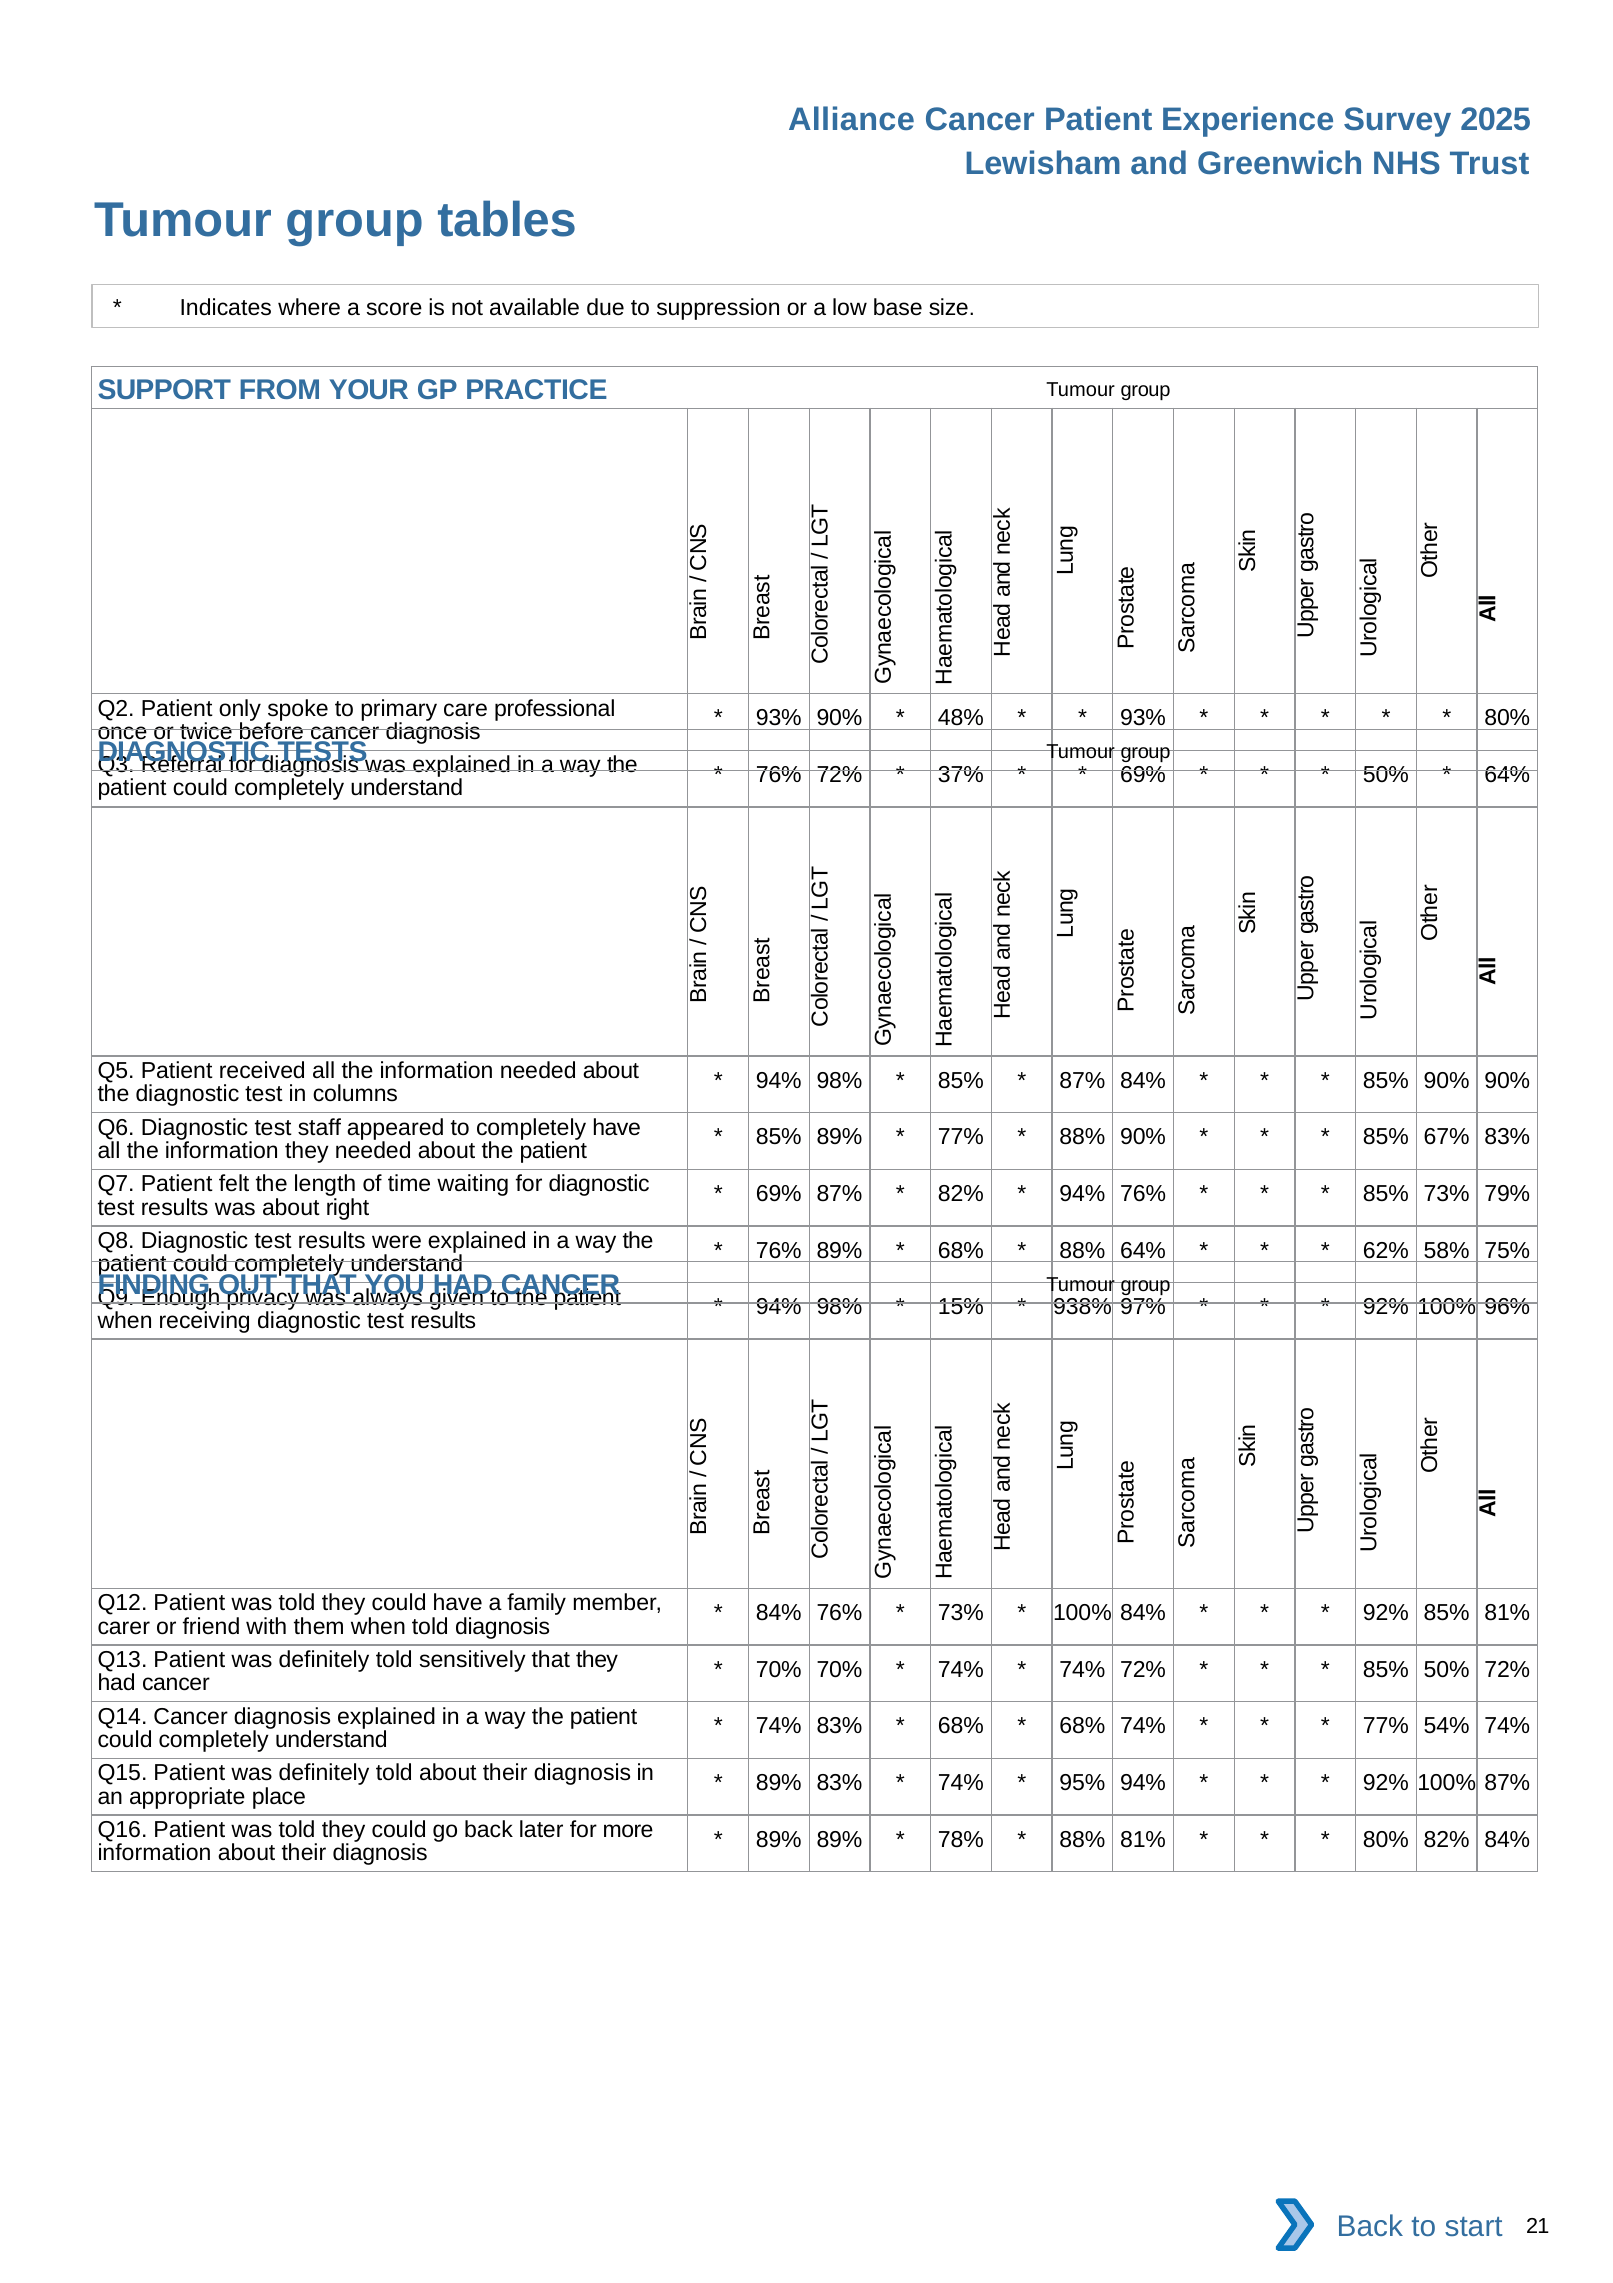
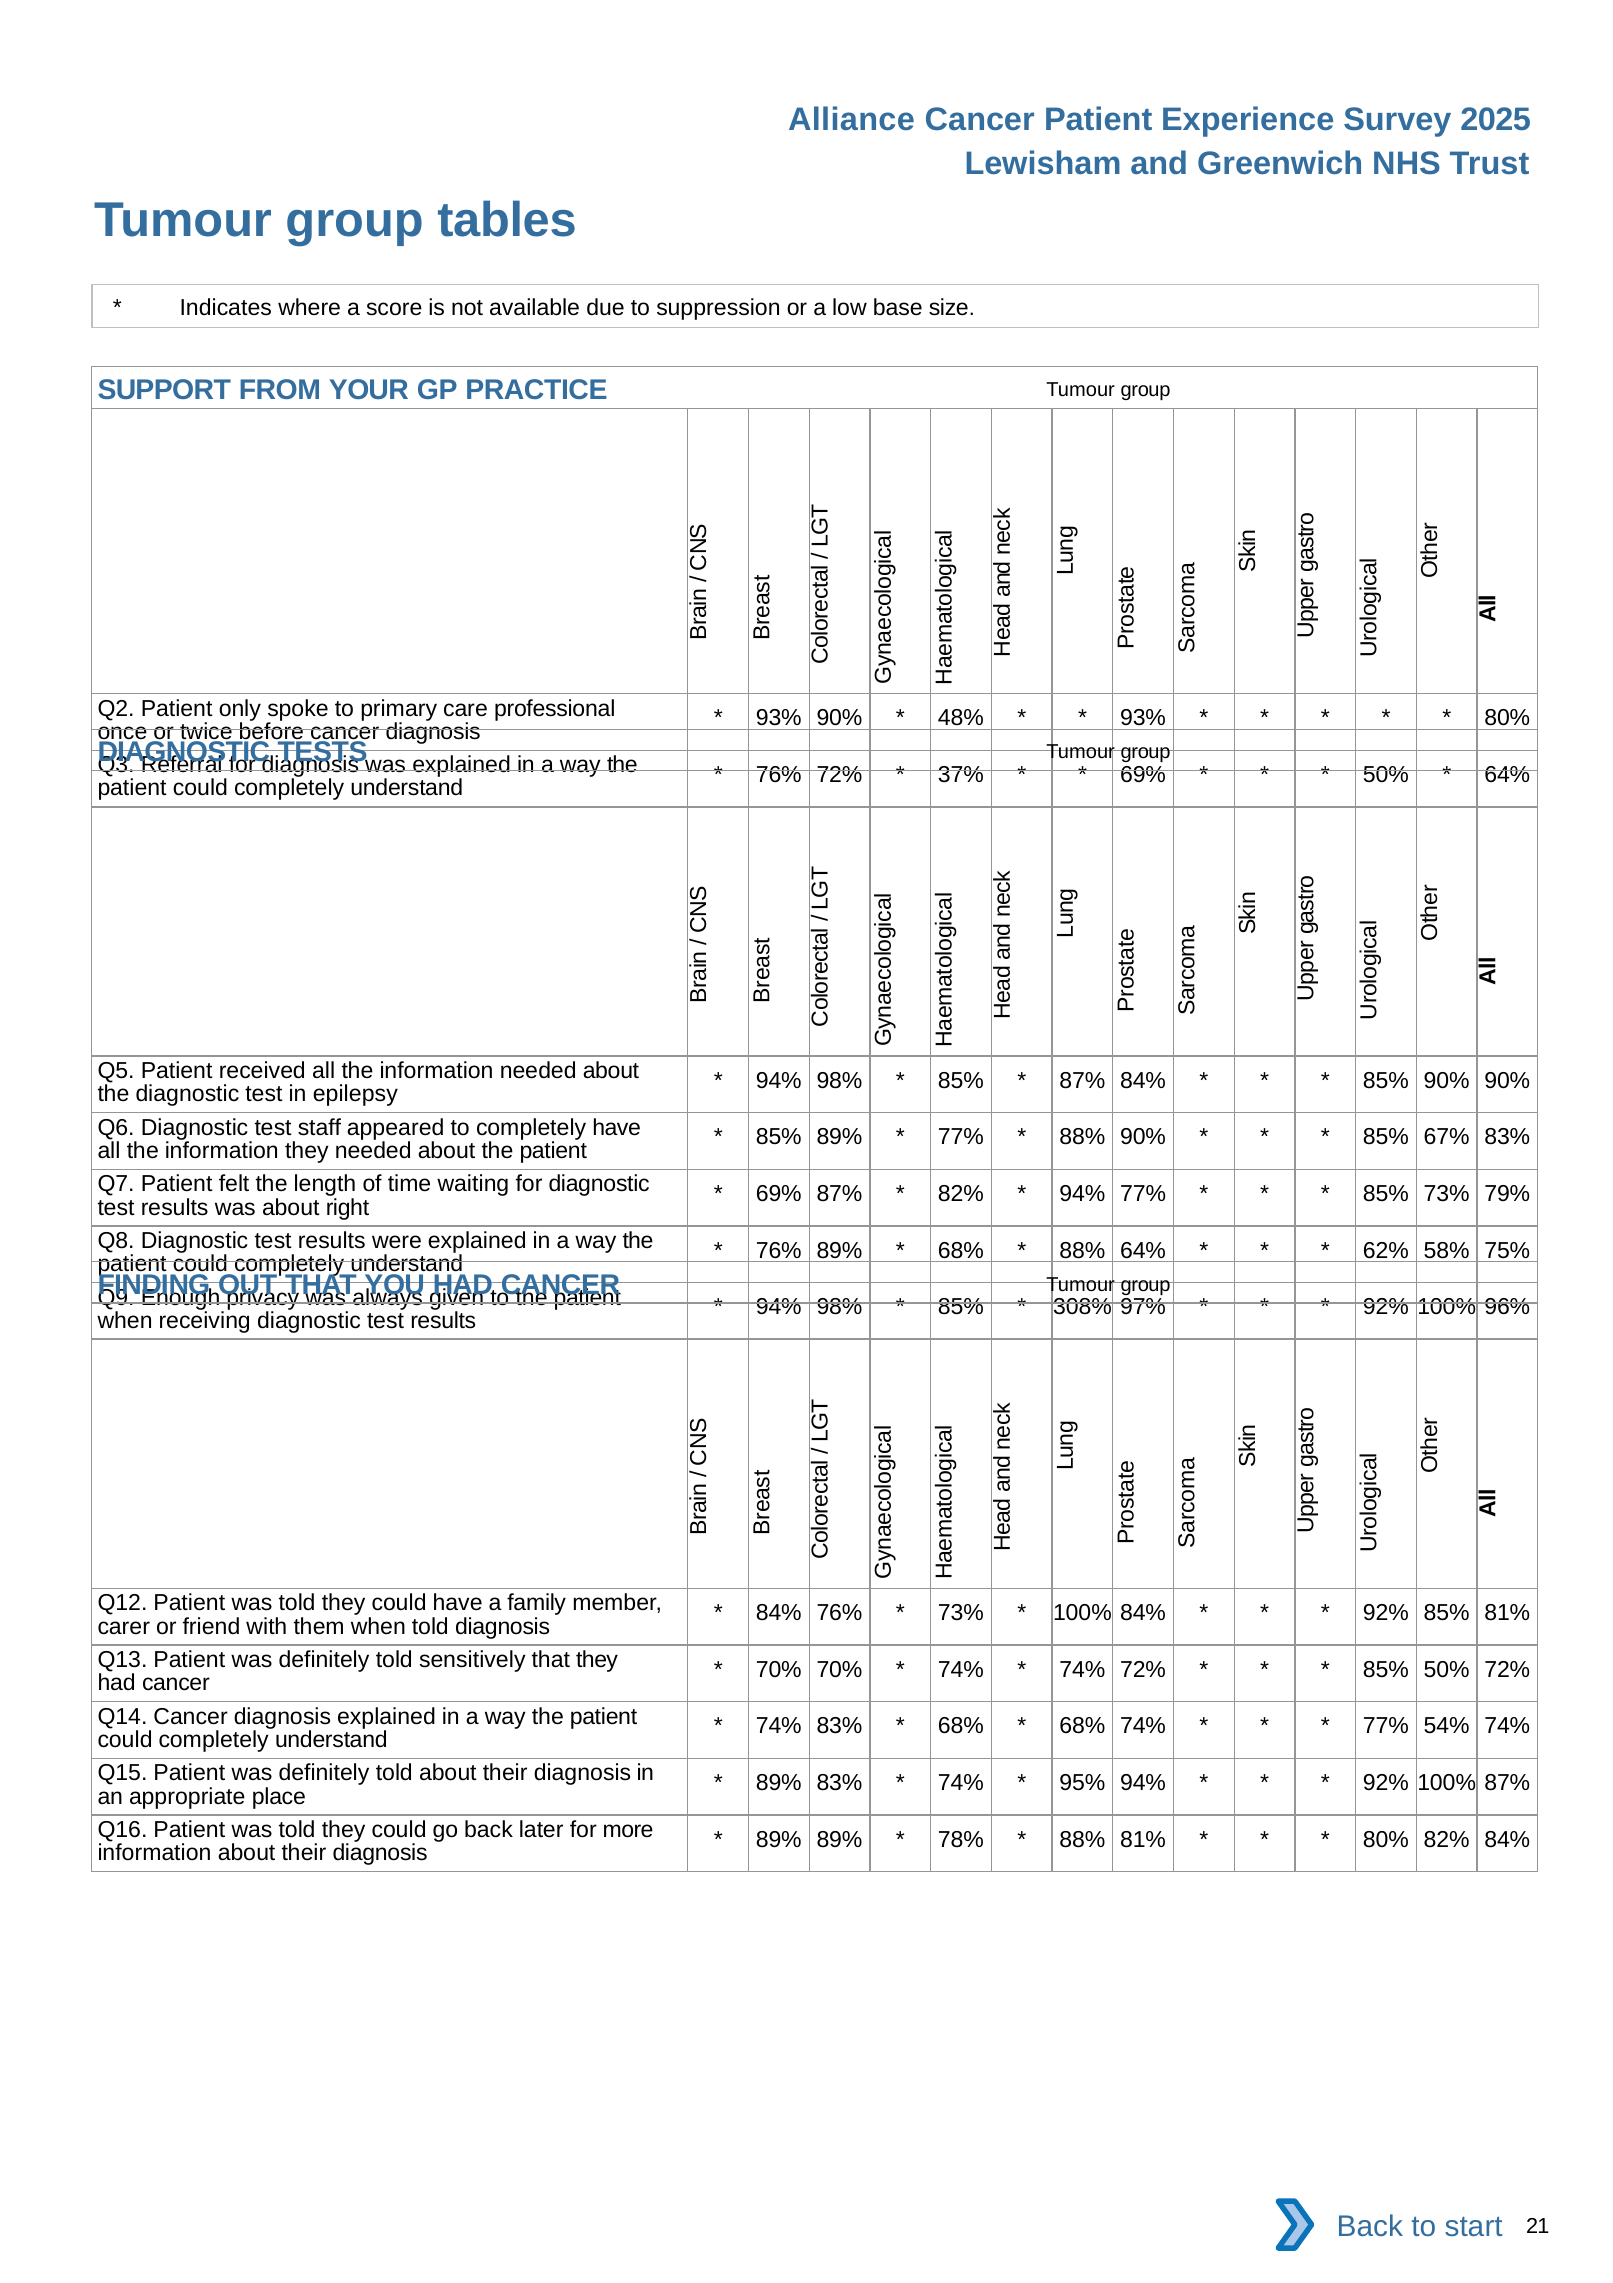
columns: columns -> epilepsy
94% 76%: 76% -> 77%
15% at (961, 1307): 15% -> 85%
938%: 938% -> 308%
